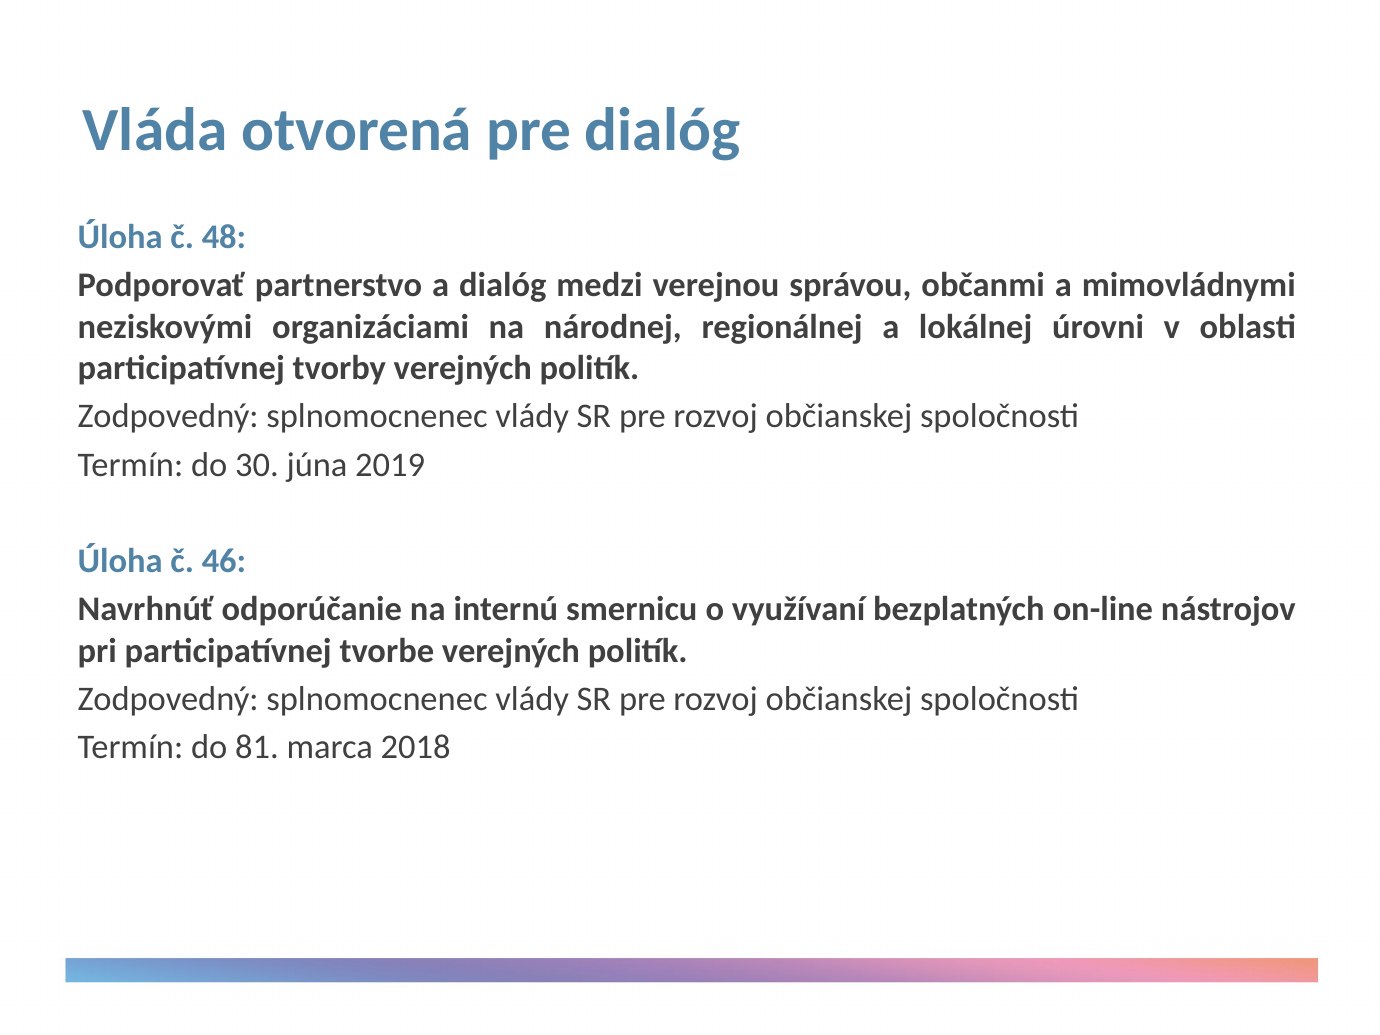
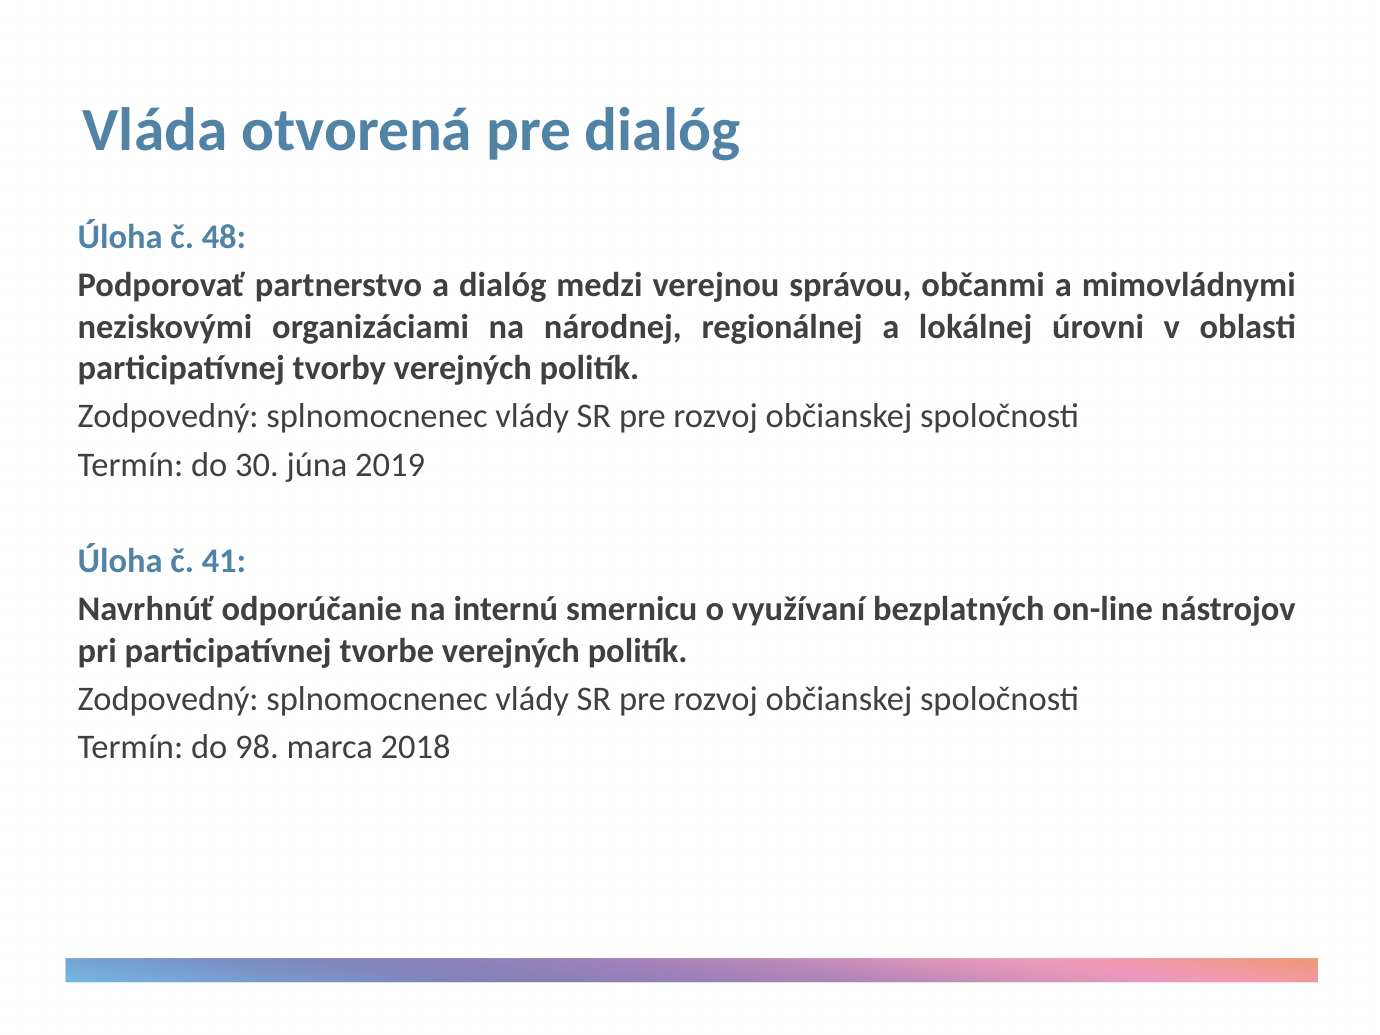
46: 46 -> 41
81: 81 -> 98
